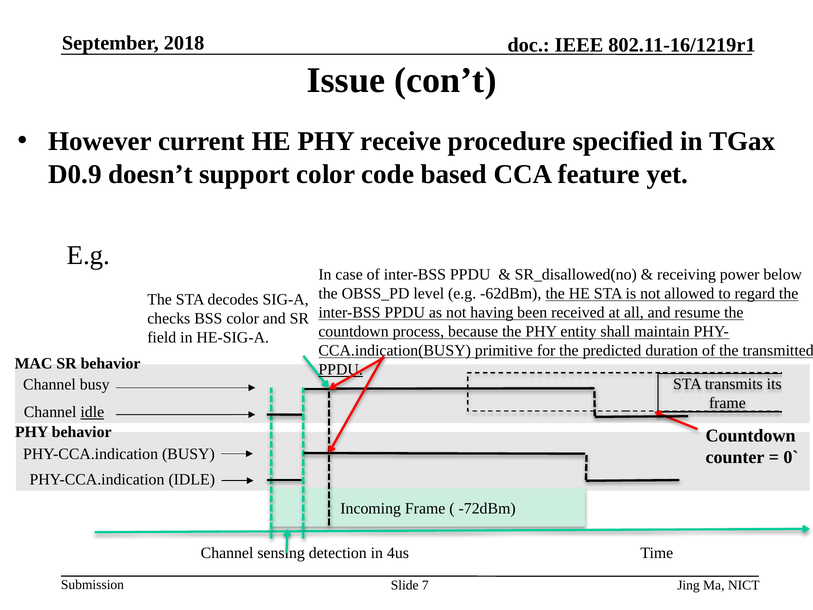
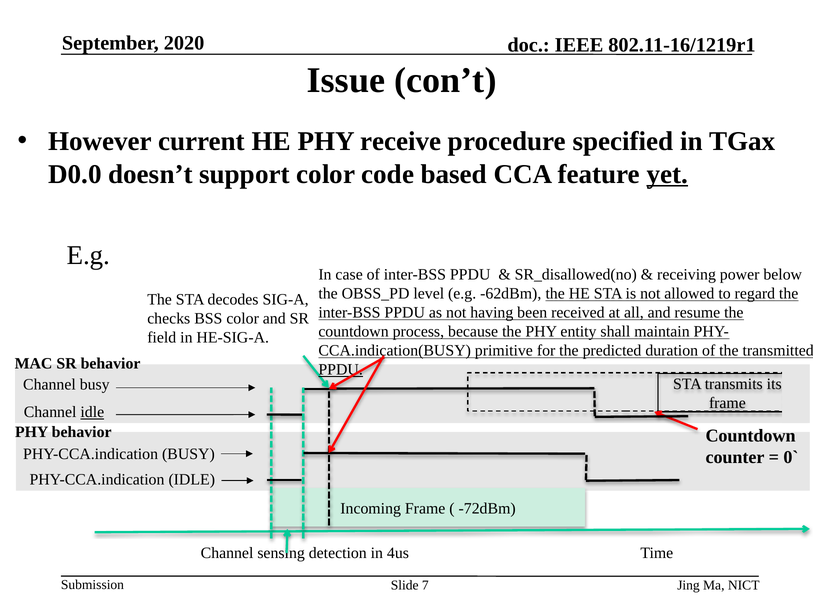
2018: 2018 -> 2020
D0.9: D0.9 -> D0.0
yet underline: none -> present
